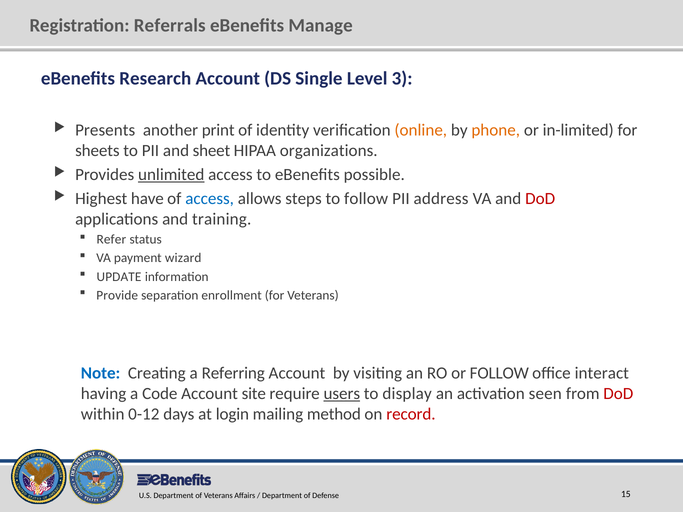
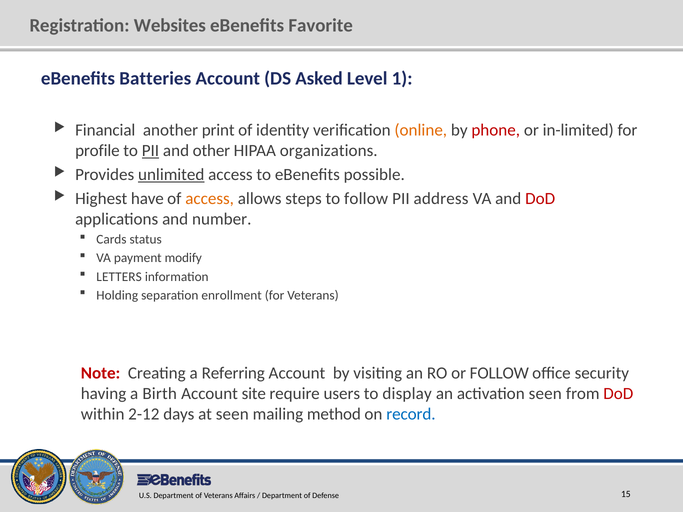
Referrals: Referrals -> Websites
Manage: Manage -> Favorite
Research: Research -> Batteries
Single: Single -> Asked
3: 3 -> 1
Presents: Presents -> Financial
phone colour: orange -> red
sheets: sheets -> profile
PII at (150, 151) underline: none -> present
sheet: sheet -> other
access at (210, 199) colour: blue -> orange
training: training -> number
Refer: Refer -> Cards
wizard: wizard -> modify
UPDATE: UPDATE -> LETTERS
Provide: Provide -> Holding
Note colour: blue -> red
interact: interact -> security
Code: Code -> Birth
users underline: present -> none
0-12: 0-12 -> 2-12
at login: login -> seen
record colour: red -> blue
